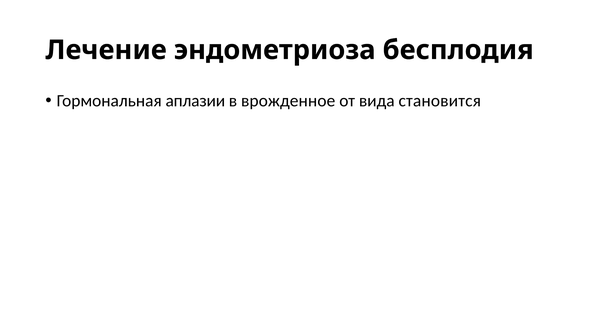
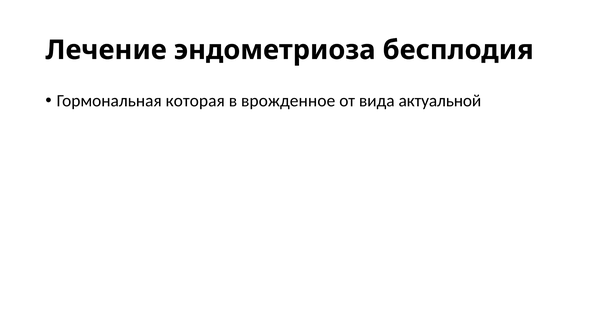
аплазии: аплазии -> которая
становится: становится -> актуальной
